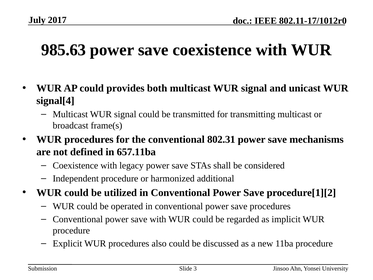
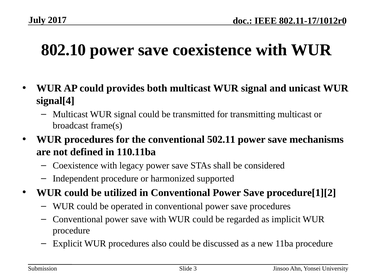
985.63: 985.63 -> 802.10
802.31: 802.31 -> 502.11
657.11ba: 657.11ba -> 110.11ba
additional: additional -> supported
